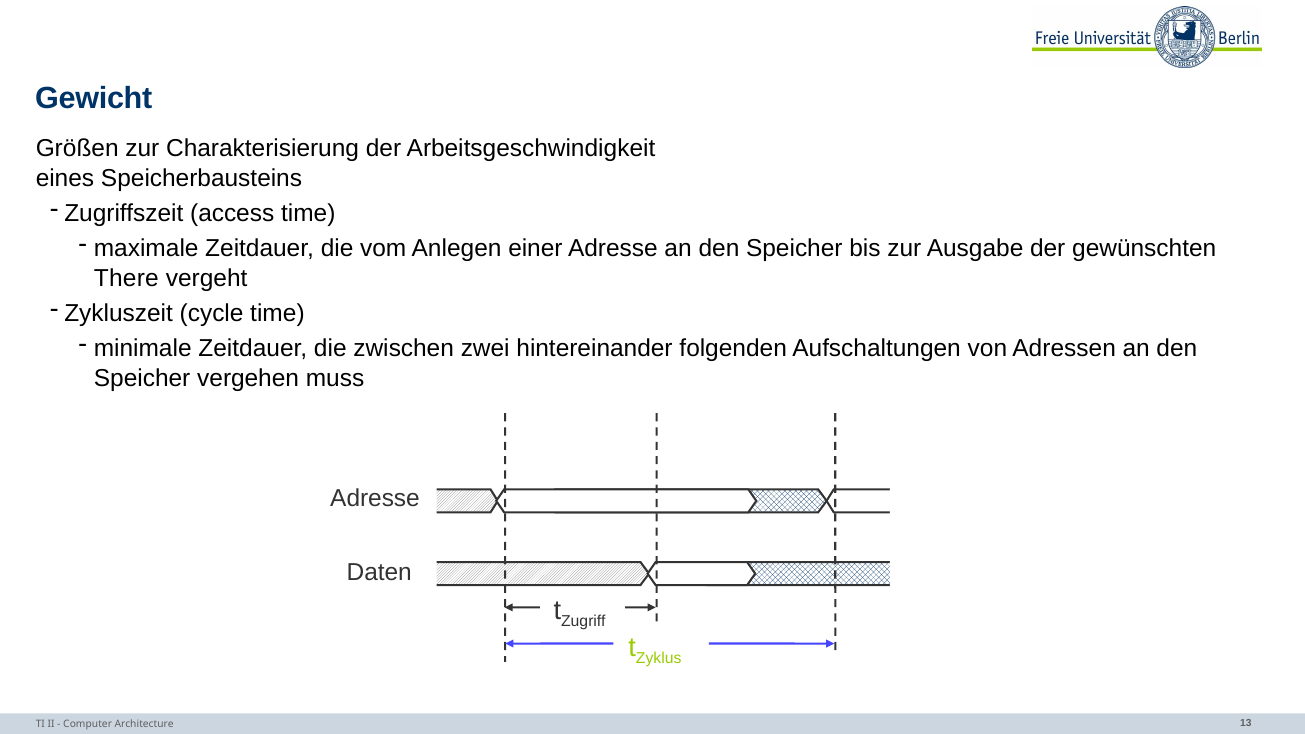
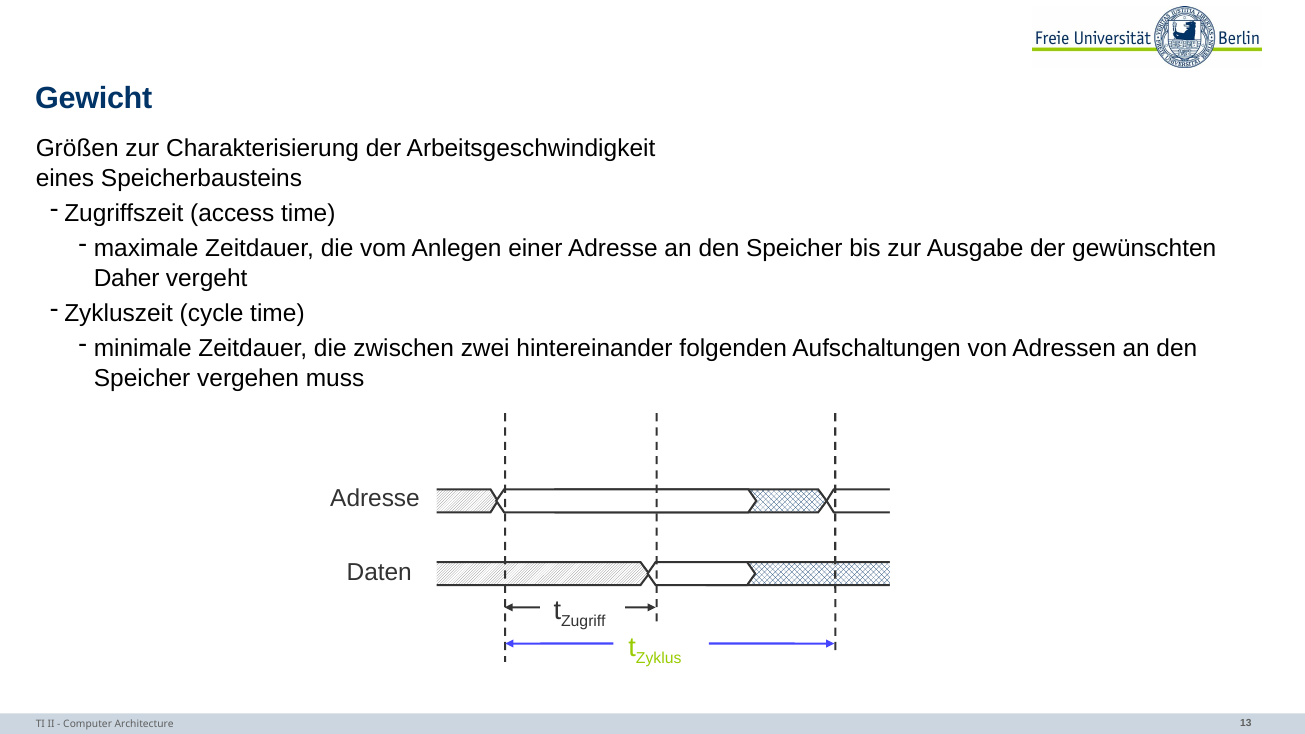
There: There -> Daher
